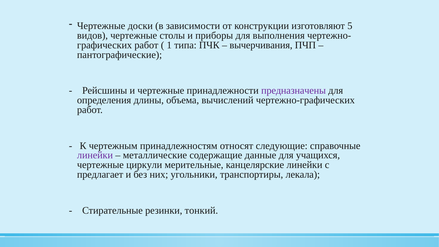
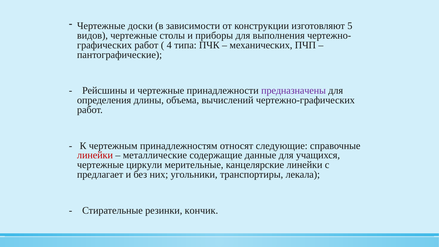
1: 1 -> 4
вычерчивания: вычерчивания -> механических
линейки at (95, 155) colour: purple -> red
тонкий: тонкий -> кончик
